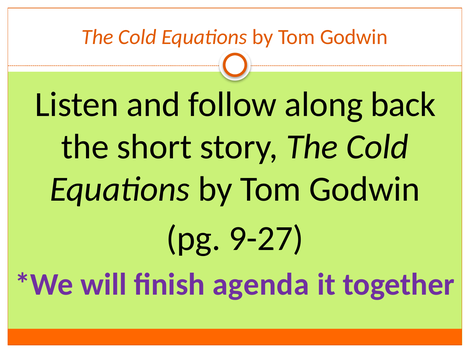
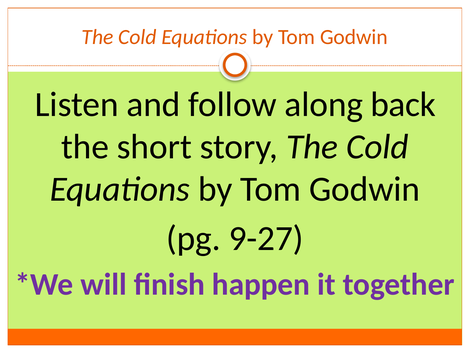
agenda: agenda -> happen
